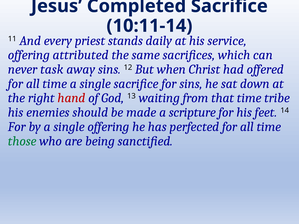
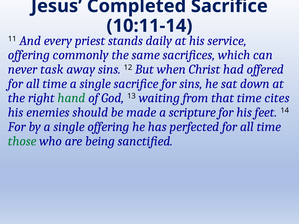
attributed: attributed -> commonly
hand colour: red -> green
tribe: tribe -> cites
